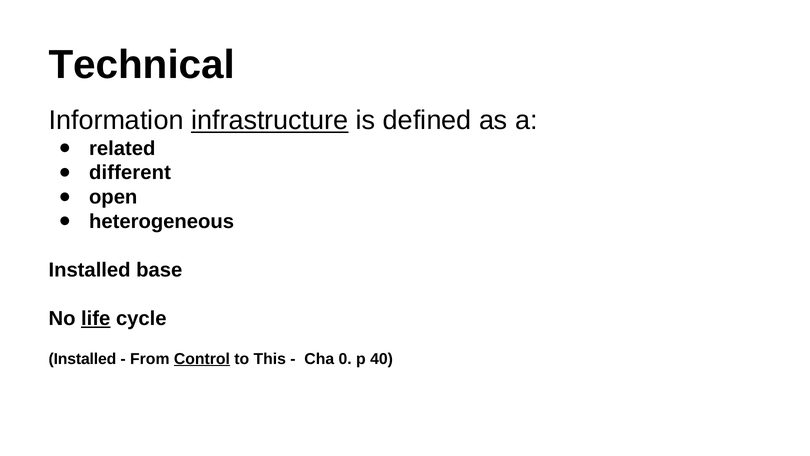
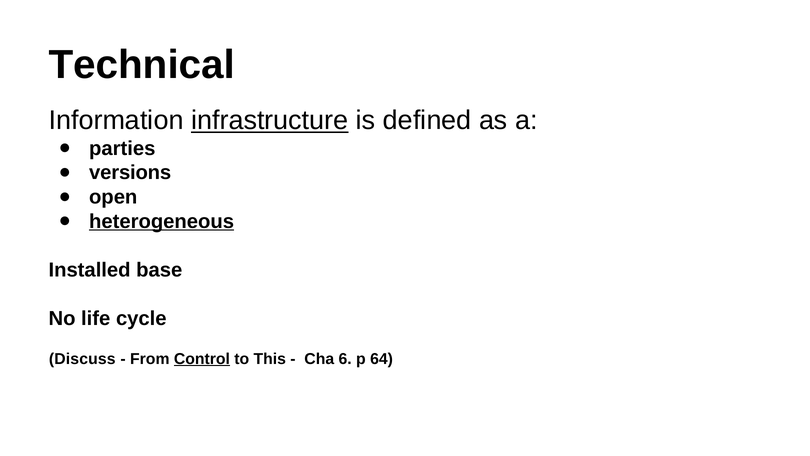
related: related -> parties
different: different -> versions
heterogeneous underline: none -> present
life underline: present -> none
Installed at (82, 359): Installed -> Discuss
0: 0 -> 6
40: 40 -> 64
